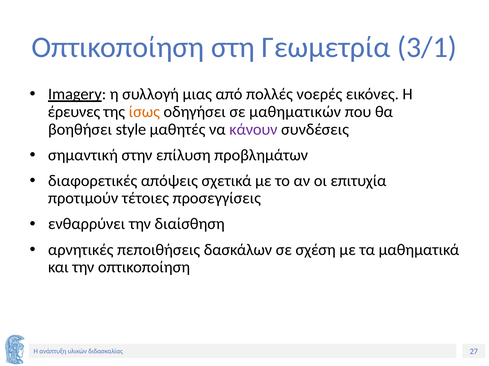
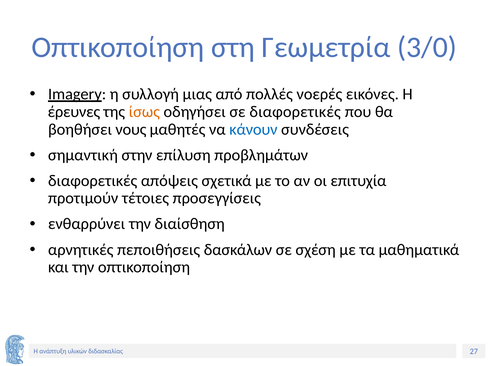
3/1: 3/1 -> 3/0
σε μαθηματικών: μαθηματικών -> διαφορετικές
style: style -> νους
κάνουν colour: purple -> blue
